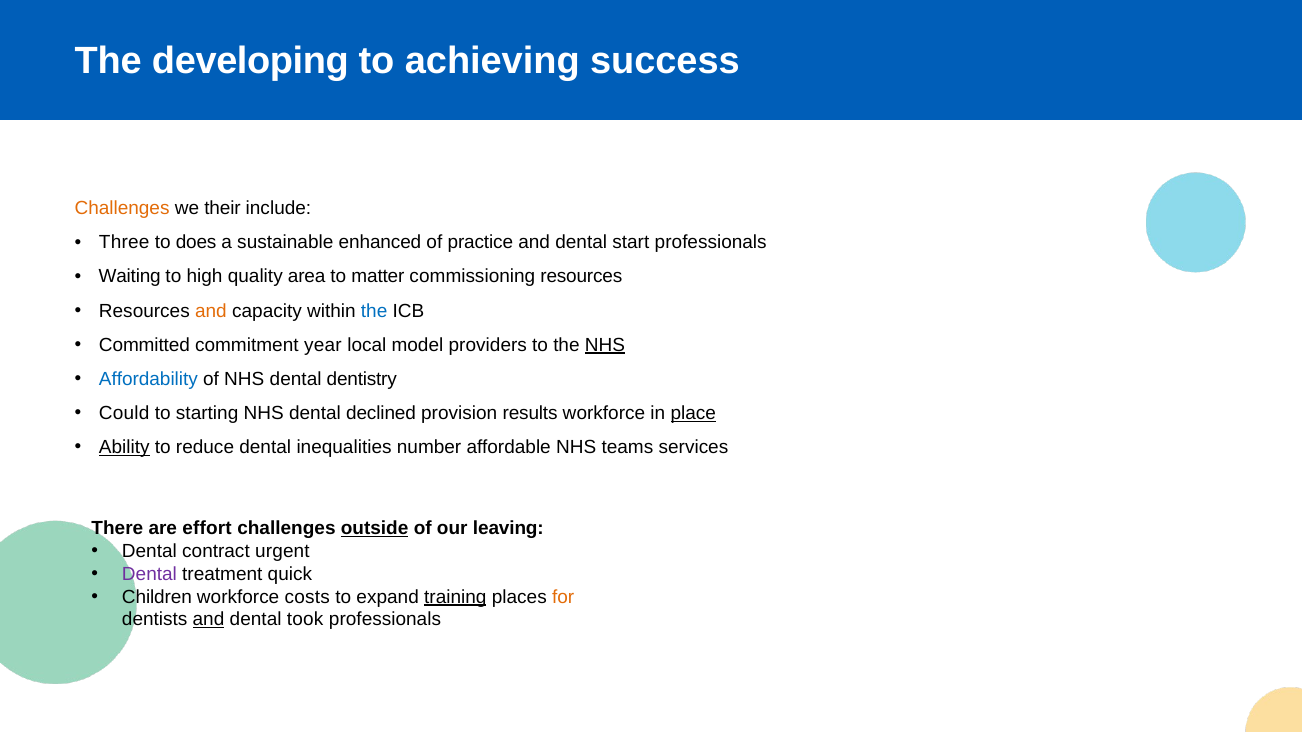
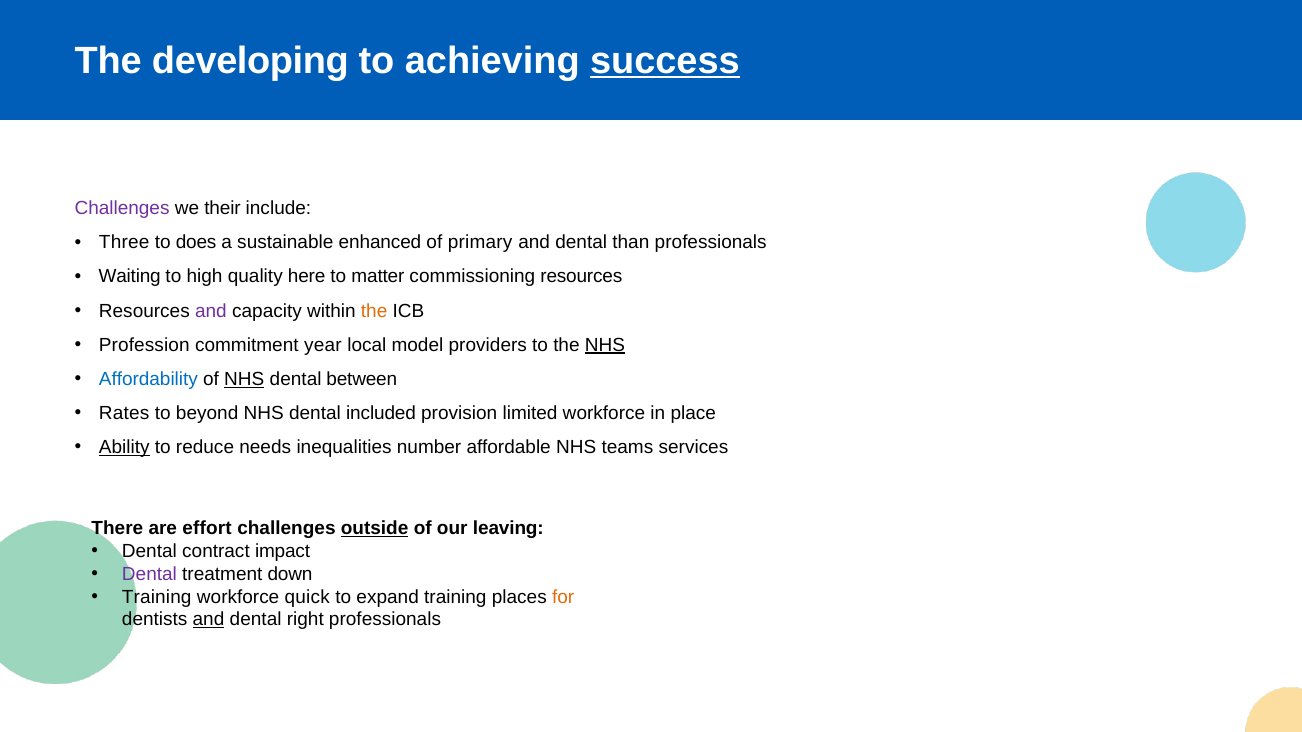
success underline: none -> present
Challenges at (122, 209) colour: orange -> purple
practice: practice -> primary
start: start -> than
area: area -> here
and at (211, 311) colour: orange -> purple
the at (374, 311) colour: blue -> orange
Committed: Committed -> Profession
NHS at (244, 379) underline: none -> present
dentistry: dentistry -> between
Could: Could -> Rates
starting: starting -> beyond
declined: declined -> included
results: results -> limited
place underline: present -> none
reduce dental: dental -> needs
urgent: urgent -> impact
quick: quick -> down
Children at (157, 597): Children -> Training
costs: costs -> quick
training at (455, 597) underline: present -> none
took: took -> right
